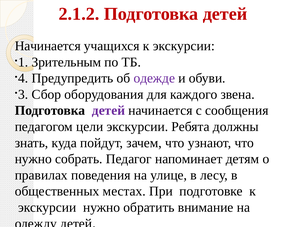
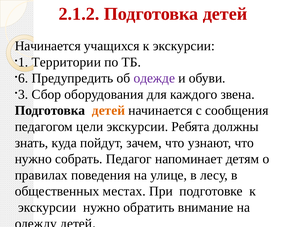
Зрительным: Зрительным -> Территории
4: 4 -> 6
детей at (109, 111) colour: purple -> orange
